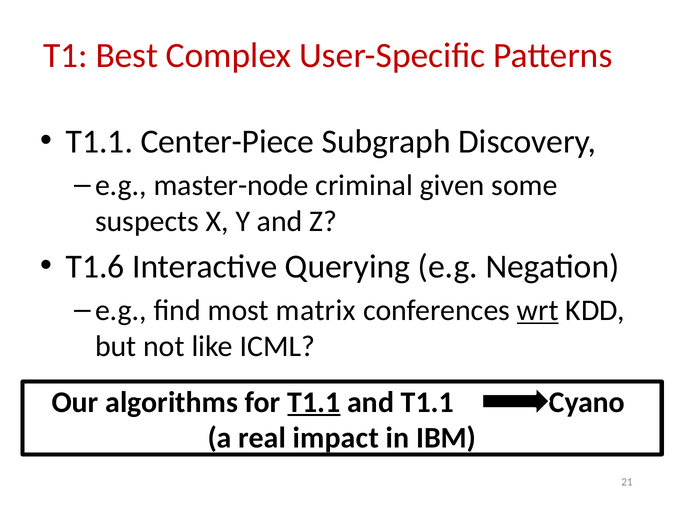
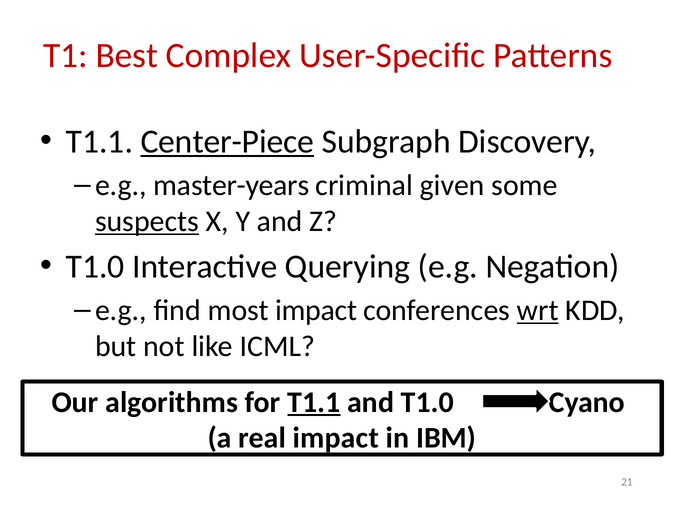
Center-Piece underline: none -> present
master-node: master-node -> master-years
suspects underline: none -> present
T1.6 at (95, 266): T1.6 -> T1.0
most matrix: matrix -> impact
and T1.1: T1.1 -> T1.0
